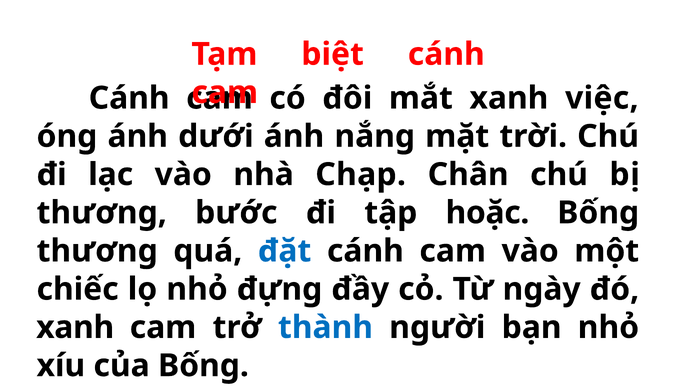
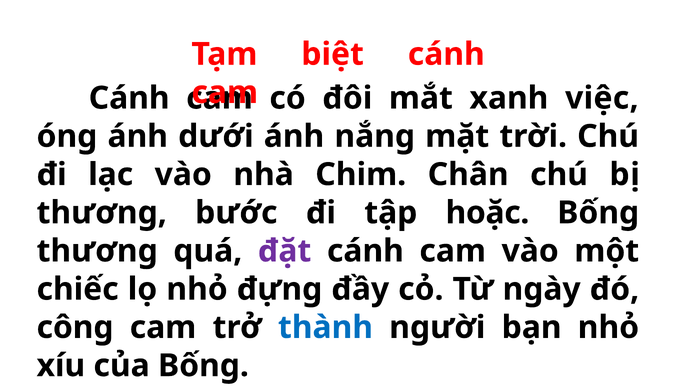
Chạp: Chạp -> Chim
đặt colour: blue -> purple
xanh at (75, 327): xanh -> công
